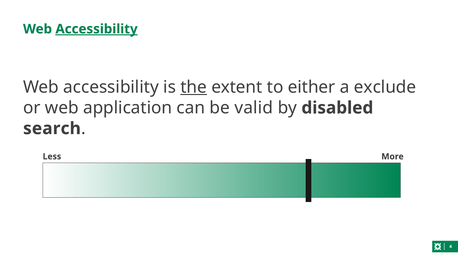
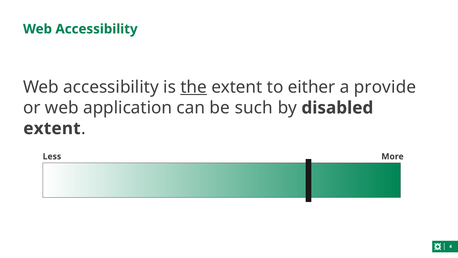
Accessibility at (97, 29) underline: present -> none
exclude: exclude -> provide
valid: valid -> such
search at (52, 128): search -> extent
